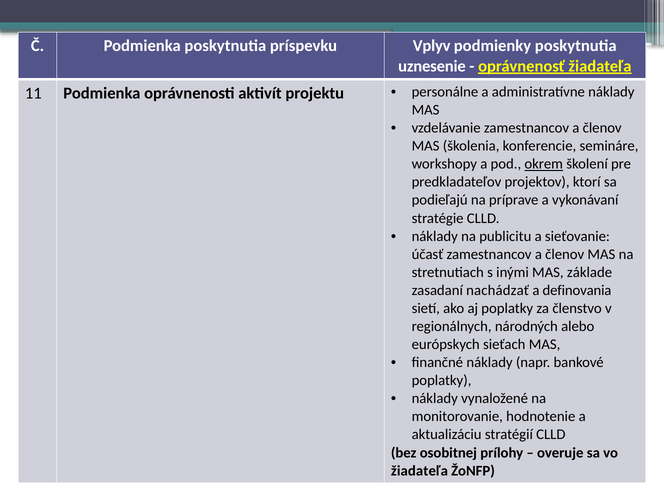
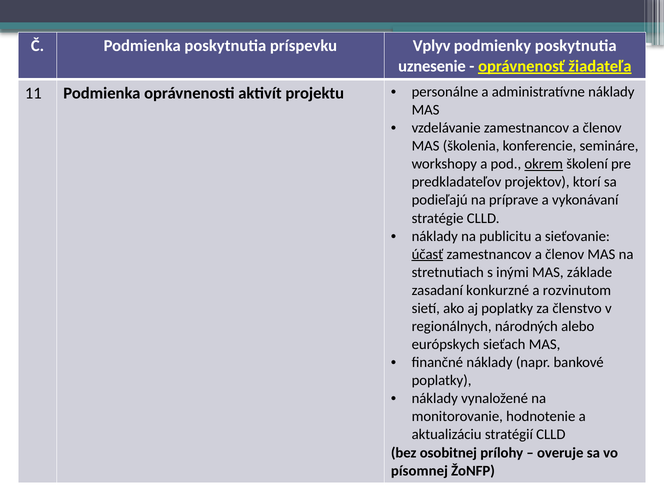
účasť underline: none -> present
nachádzať: nachádzať -> konkurzné
definovania: definovania -> rozvinutom
žiadateľa at (419, 471): žiadateľa -> písomnej
